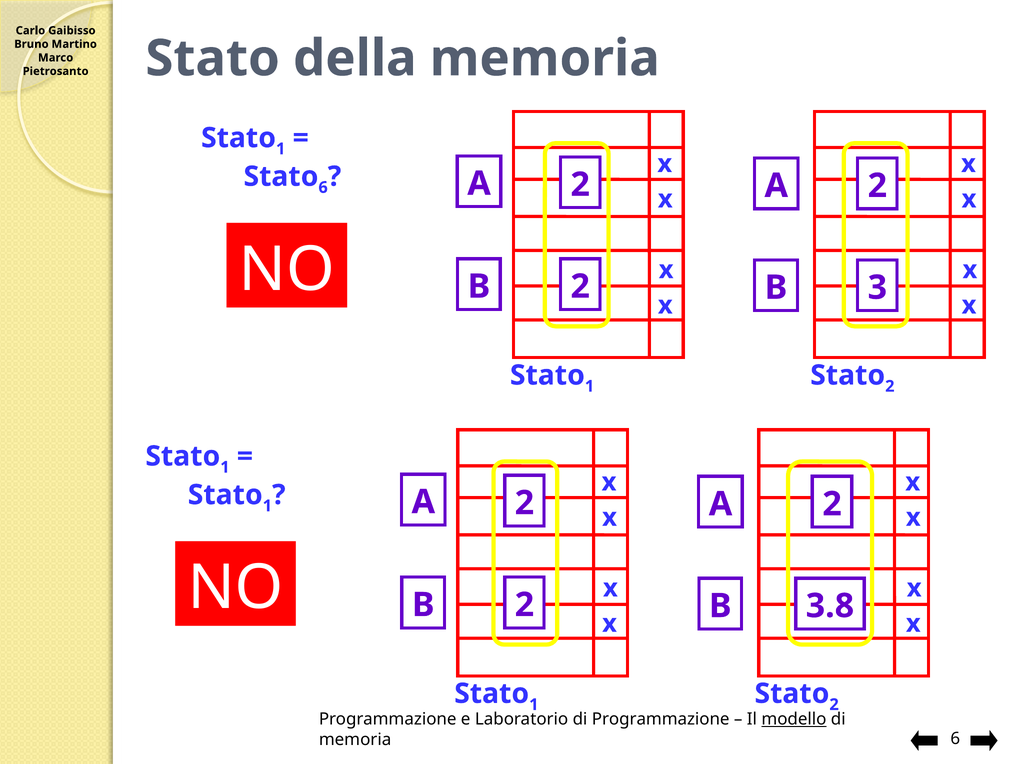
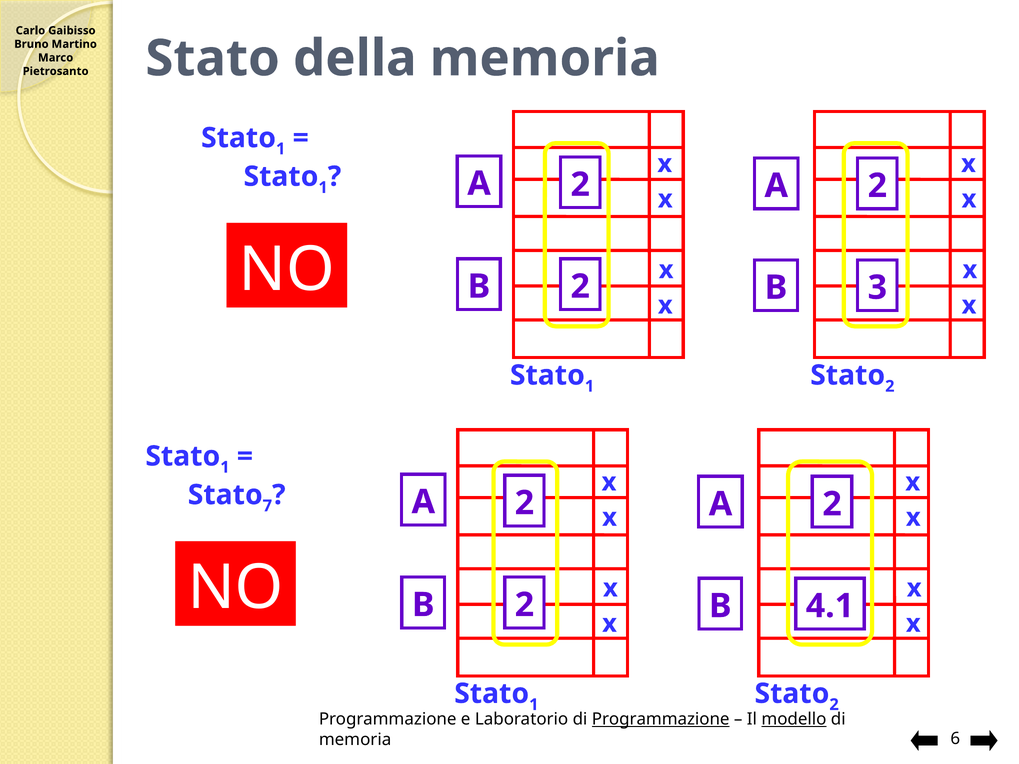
6 at (323, 188): 6 -> 1
1 at (267, 506): 1 -> 7
3.8: 3.8 -> 4.1
Programmazione at (661, 720) underline: none -> present
